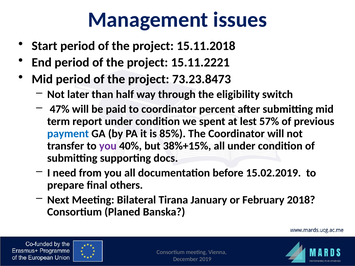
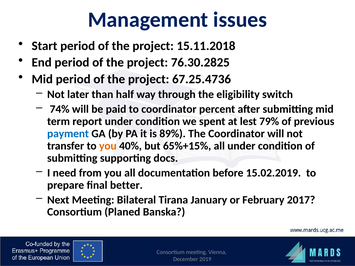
15.11.2221: 15.11.2221 -> 76.30.2825
73.23.8473: 73.23.8473 -> 67.25.4736
47%: 47% -> 74%
57%: 57% -> 79%
85%: 85% -> 89%
you at (108, 146) colour: purple -> orange
38%+15%: 38%+15% -> 65%+15%
others: others -> better
2018: 2018 -> 2017
